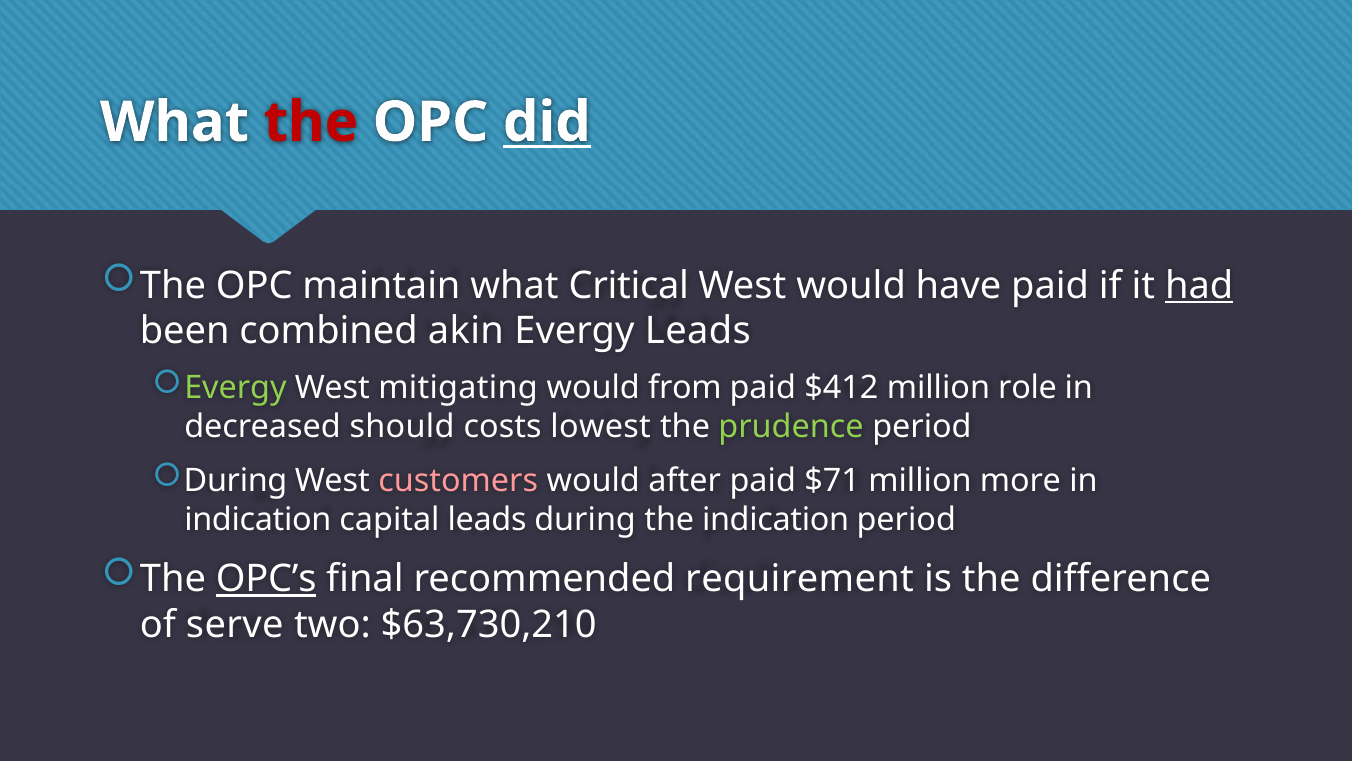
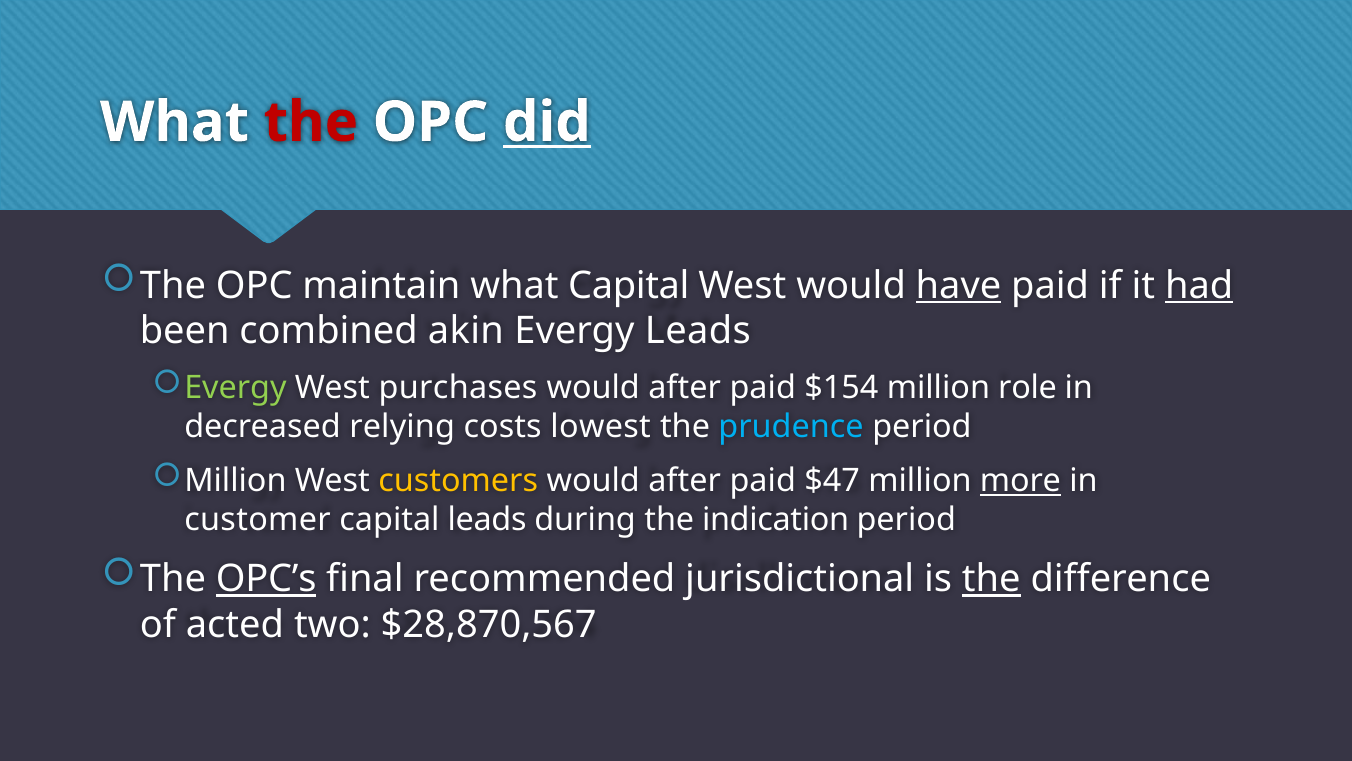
what Critical: Critical -> Capital
have underline: none -> present
mitigating: mitigating -> purchases
from at (685, 388): from -> after
$412: $412 -> $154
should: should -> relying
prudence colour: light green -> light blue
During at (236, 481): During -> Million
customers colour: pink -> yellow
$71: $71 -> $47
more underline: none -> present
indication at (258, 520): indication -> customer
requirement: requirement -> jurisdictional
the at (991, 579) underline: none -> present
serve: serve -> acted
$63,730,210: $63,730,210 -> $28,870,567
